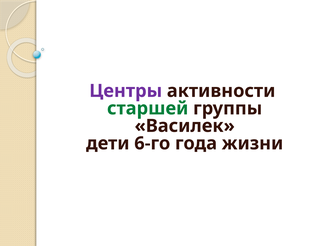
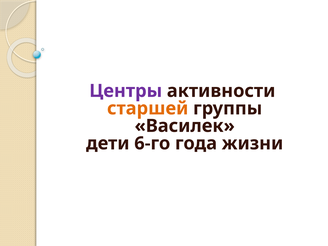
старшей colour: green -> orange
